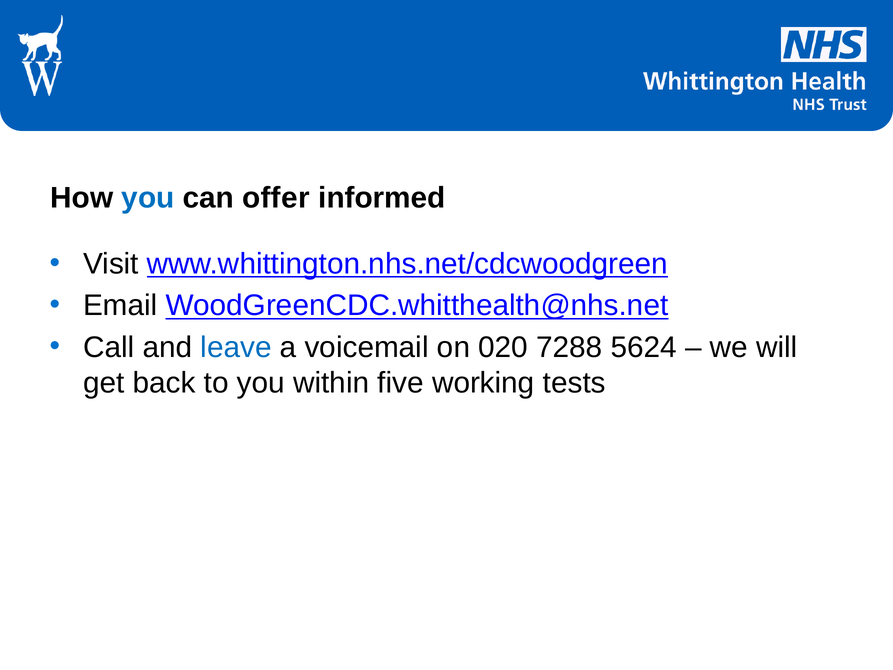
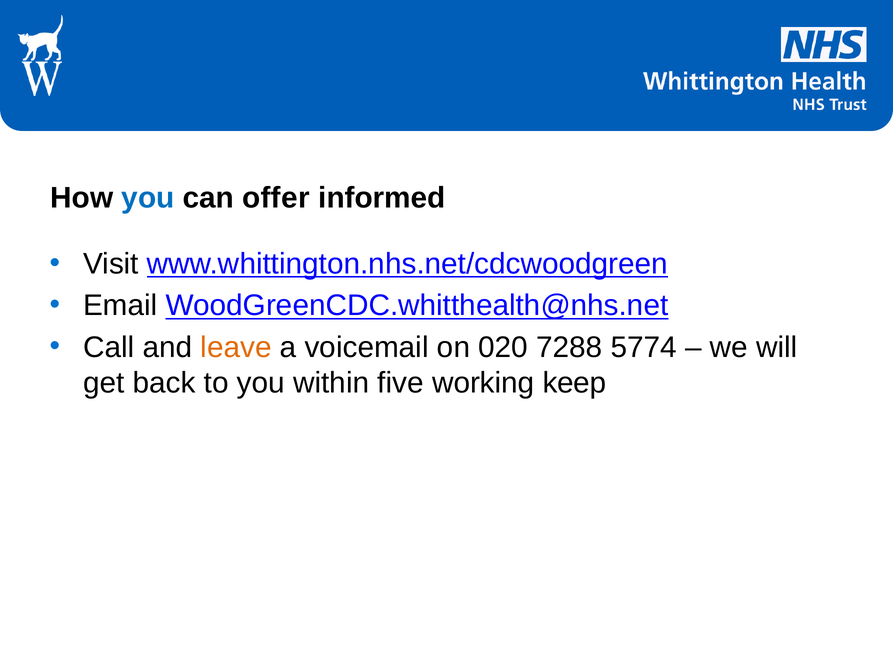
leave colour: blue -> orange
5624: 5624 -> 5774
tests: tests -> keep
